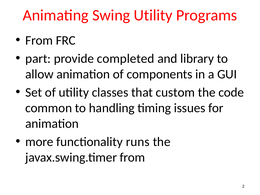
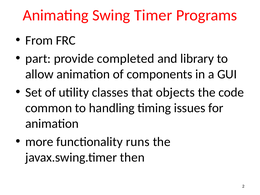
Swing Utility: Utility -> Timer
custom: custom -> objects
javax.swing.timer from: from -> then
